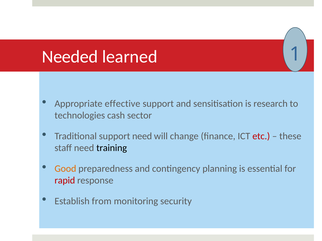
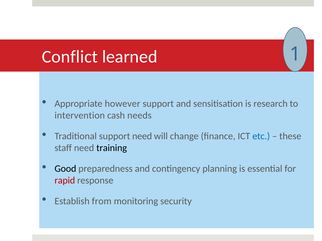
Needed: Needed -> Conflict
effective: effective -> however
technologies: technologies -> intervention
sector: sector -> needs
etc colour: red -> blue
Good colour: orange -> black
